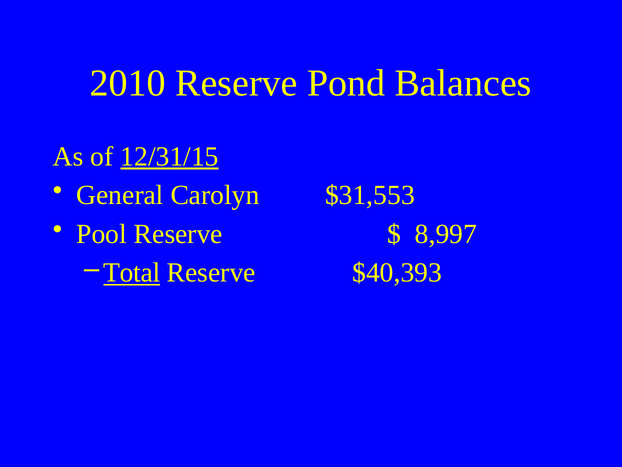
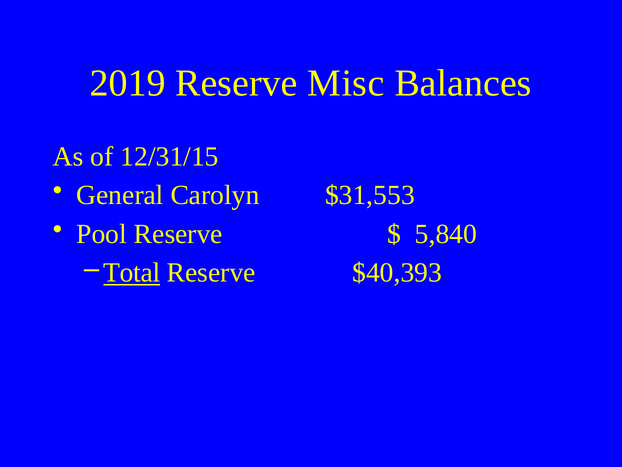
2010: 2010 -> 2019
Pond: Pond -> Misc
12/31/15 underline: present -> none
8,997: 8,997 -> 5,840
